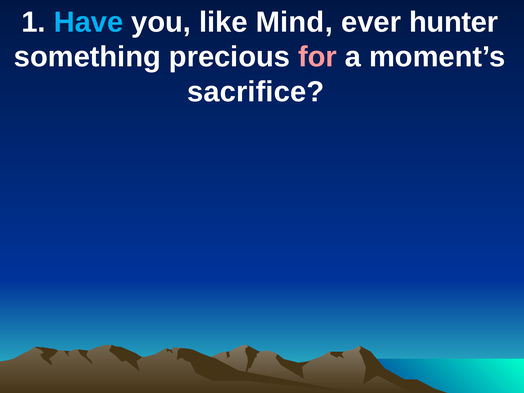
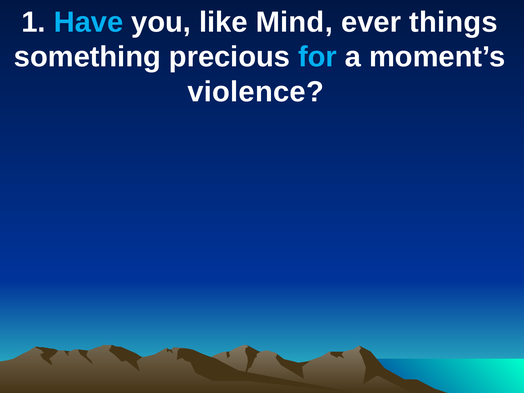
hunter: hunter -> things
for colour: pink -> light blue
sacrifice: sacrifice -> violence
